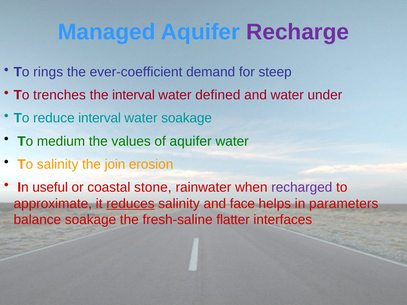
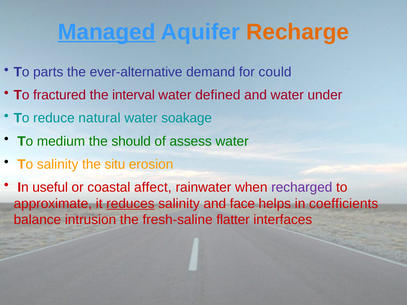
Managed underline: none -> present
Recharge colour: purple -> orange
rings: rings -> parts
ever-coefficient: ever-coefficient -> ever-alternative
steep: steep -> could
trenches: trenches -> fractured
reduce interval: interval -> natural
values: values -> should
of aquifer: aquifer -> assess
join: join -> situ
stone: stone -> affect
parameters: parameters -> coefficients
balance soakage: soakage -> intrusion
